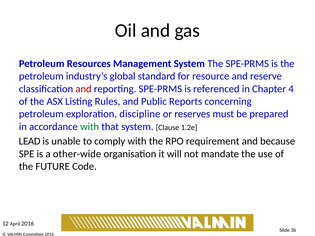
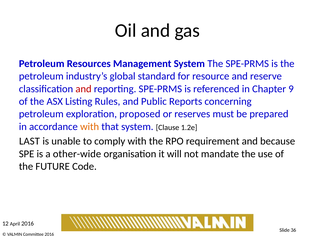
4: 4 -> 9
discipline: discipline -> proposed
with at (90, 127) colour: green -> orange
LEAD: LEAD -> LAST
